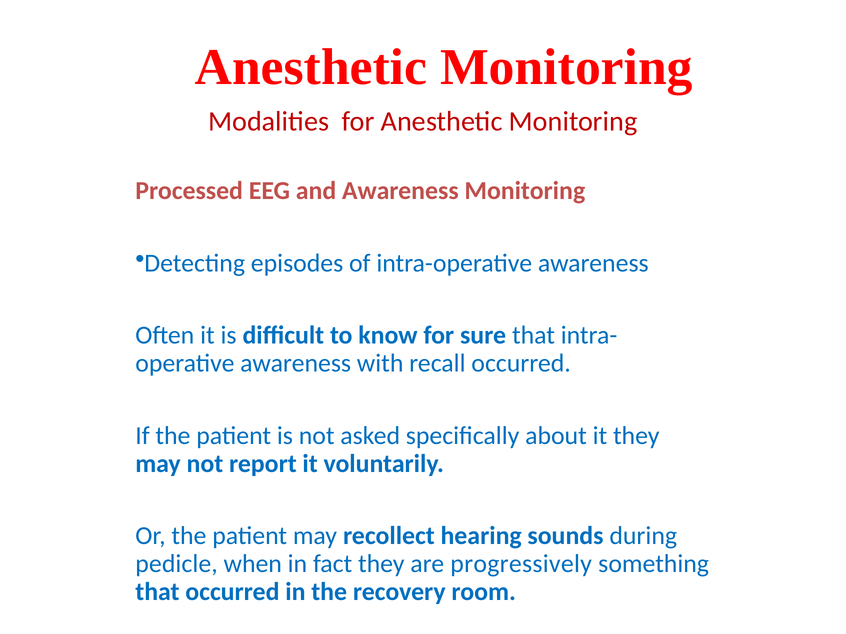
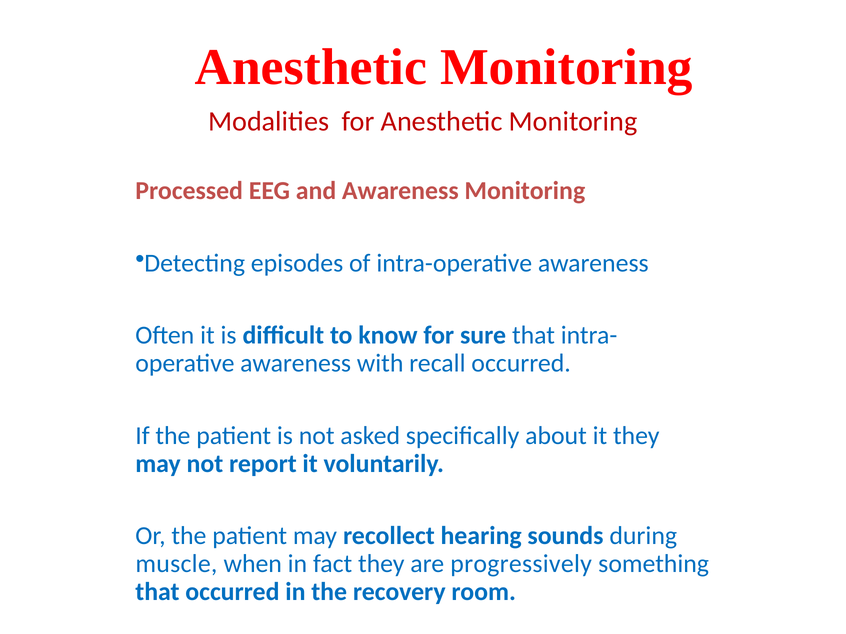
pedicle: pedicle -> muscle
